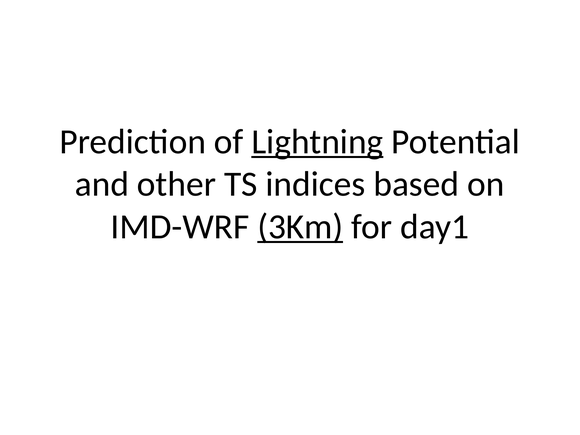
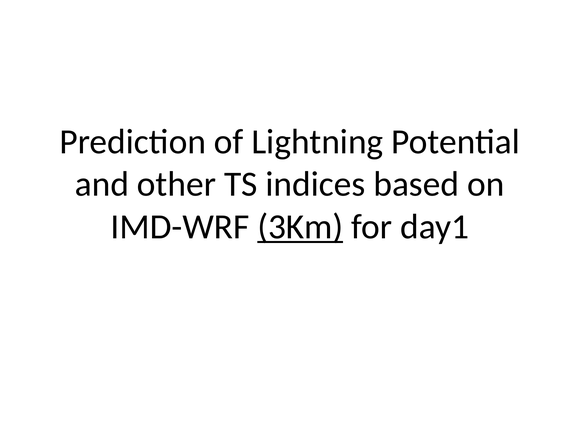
Lightning underline: present -> none
